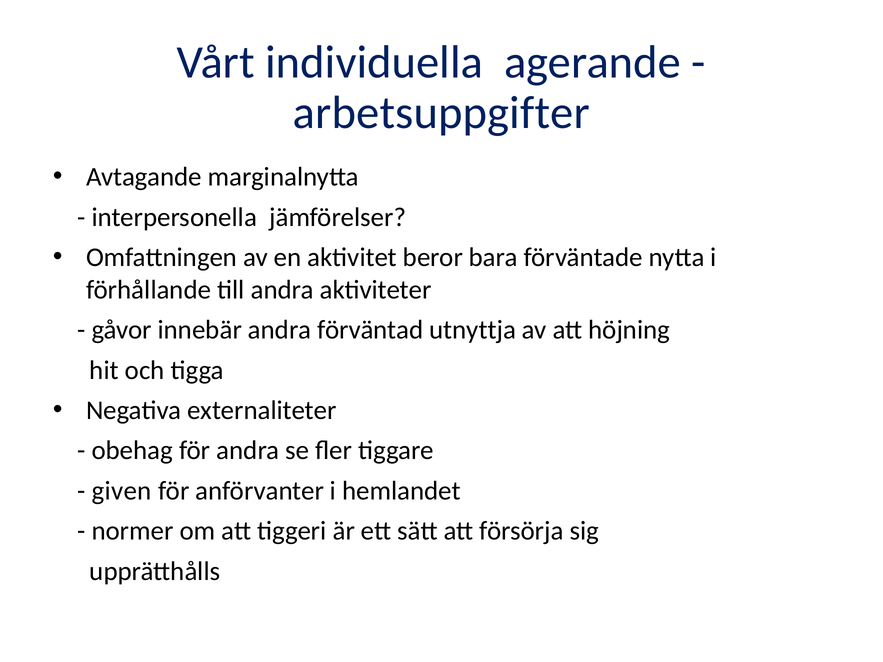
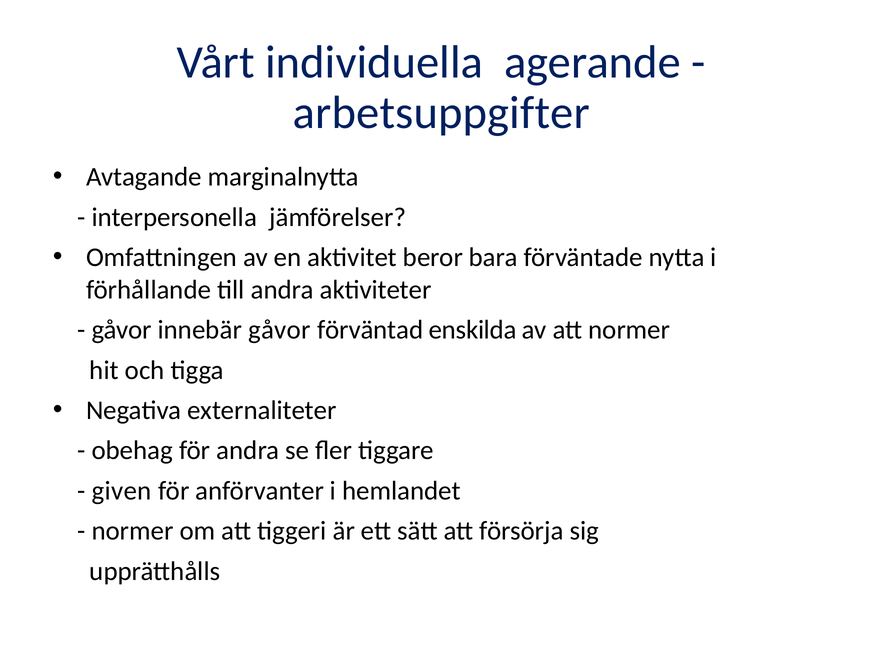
innebär andra: andra -> gåvor
utnyttja: utnyttja -> enskilda
att höjning: höjning -> normer
